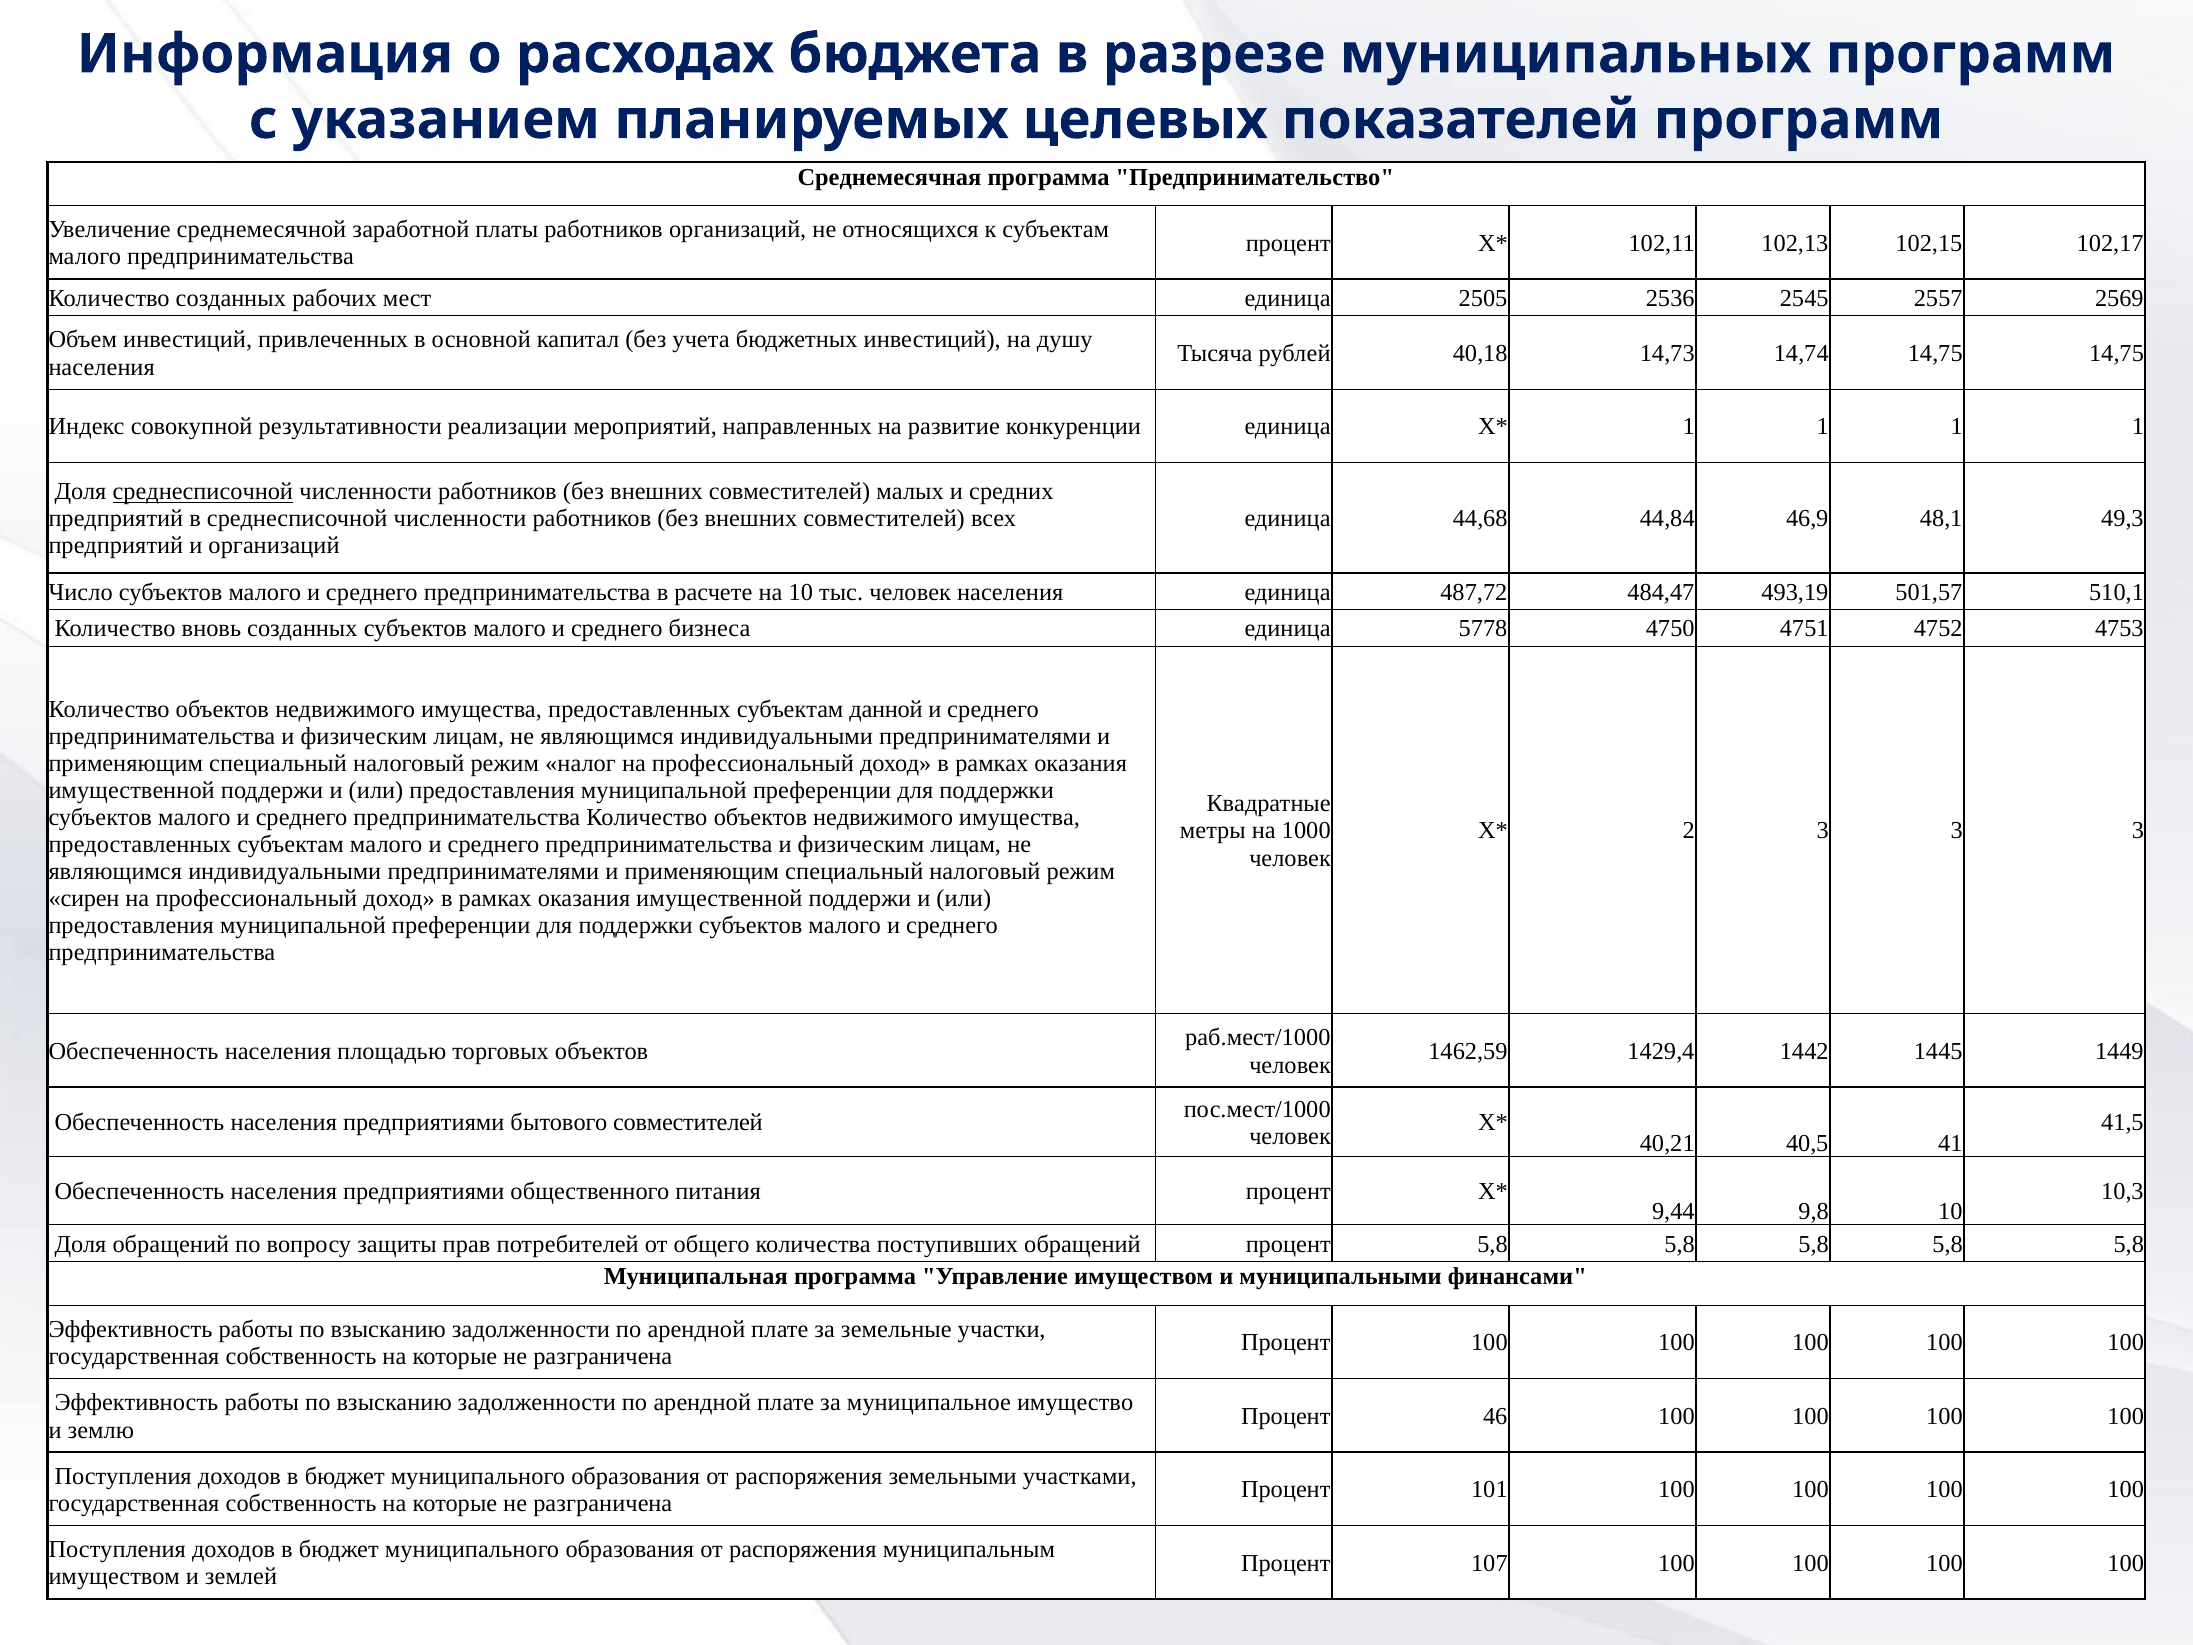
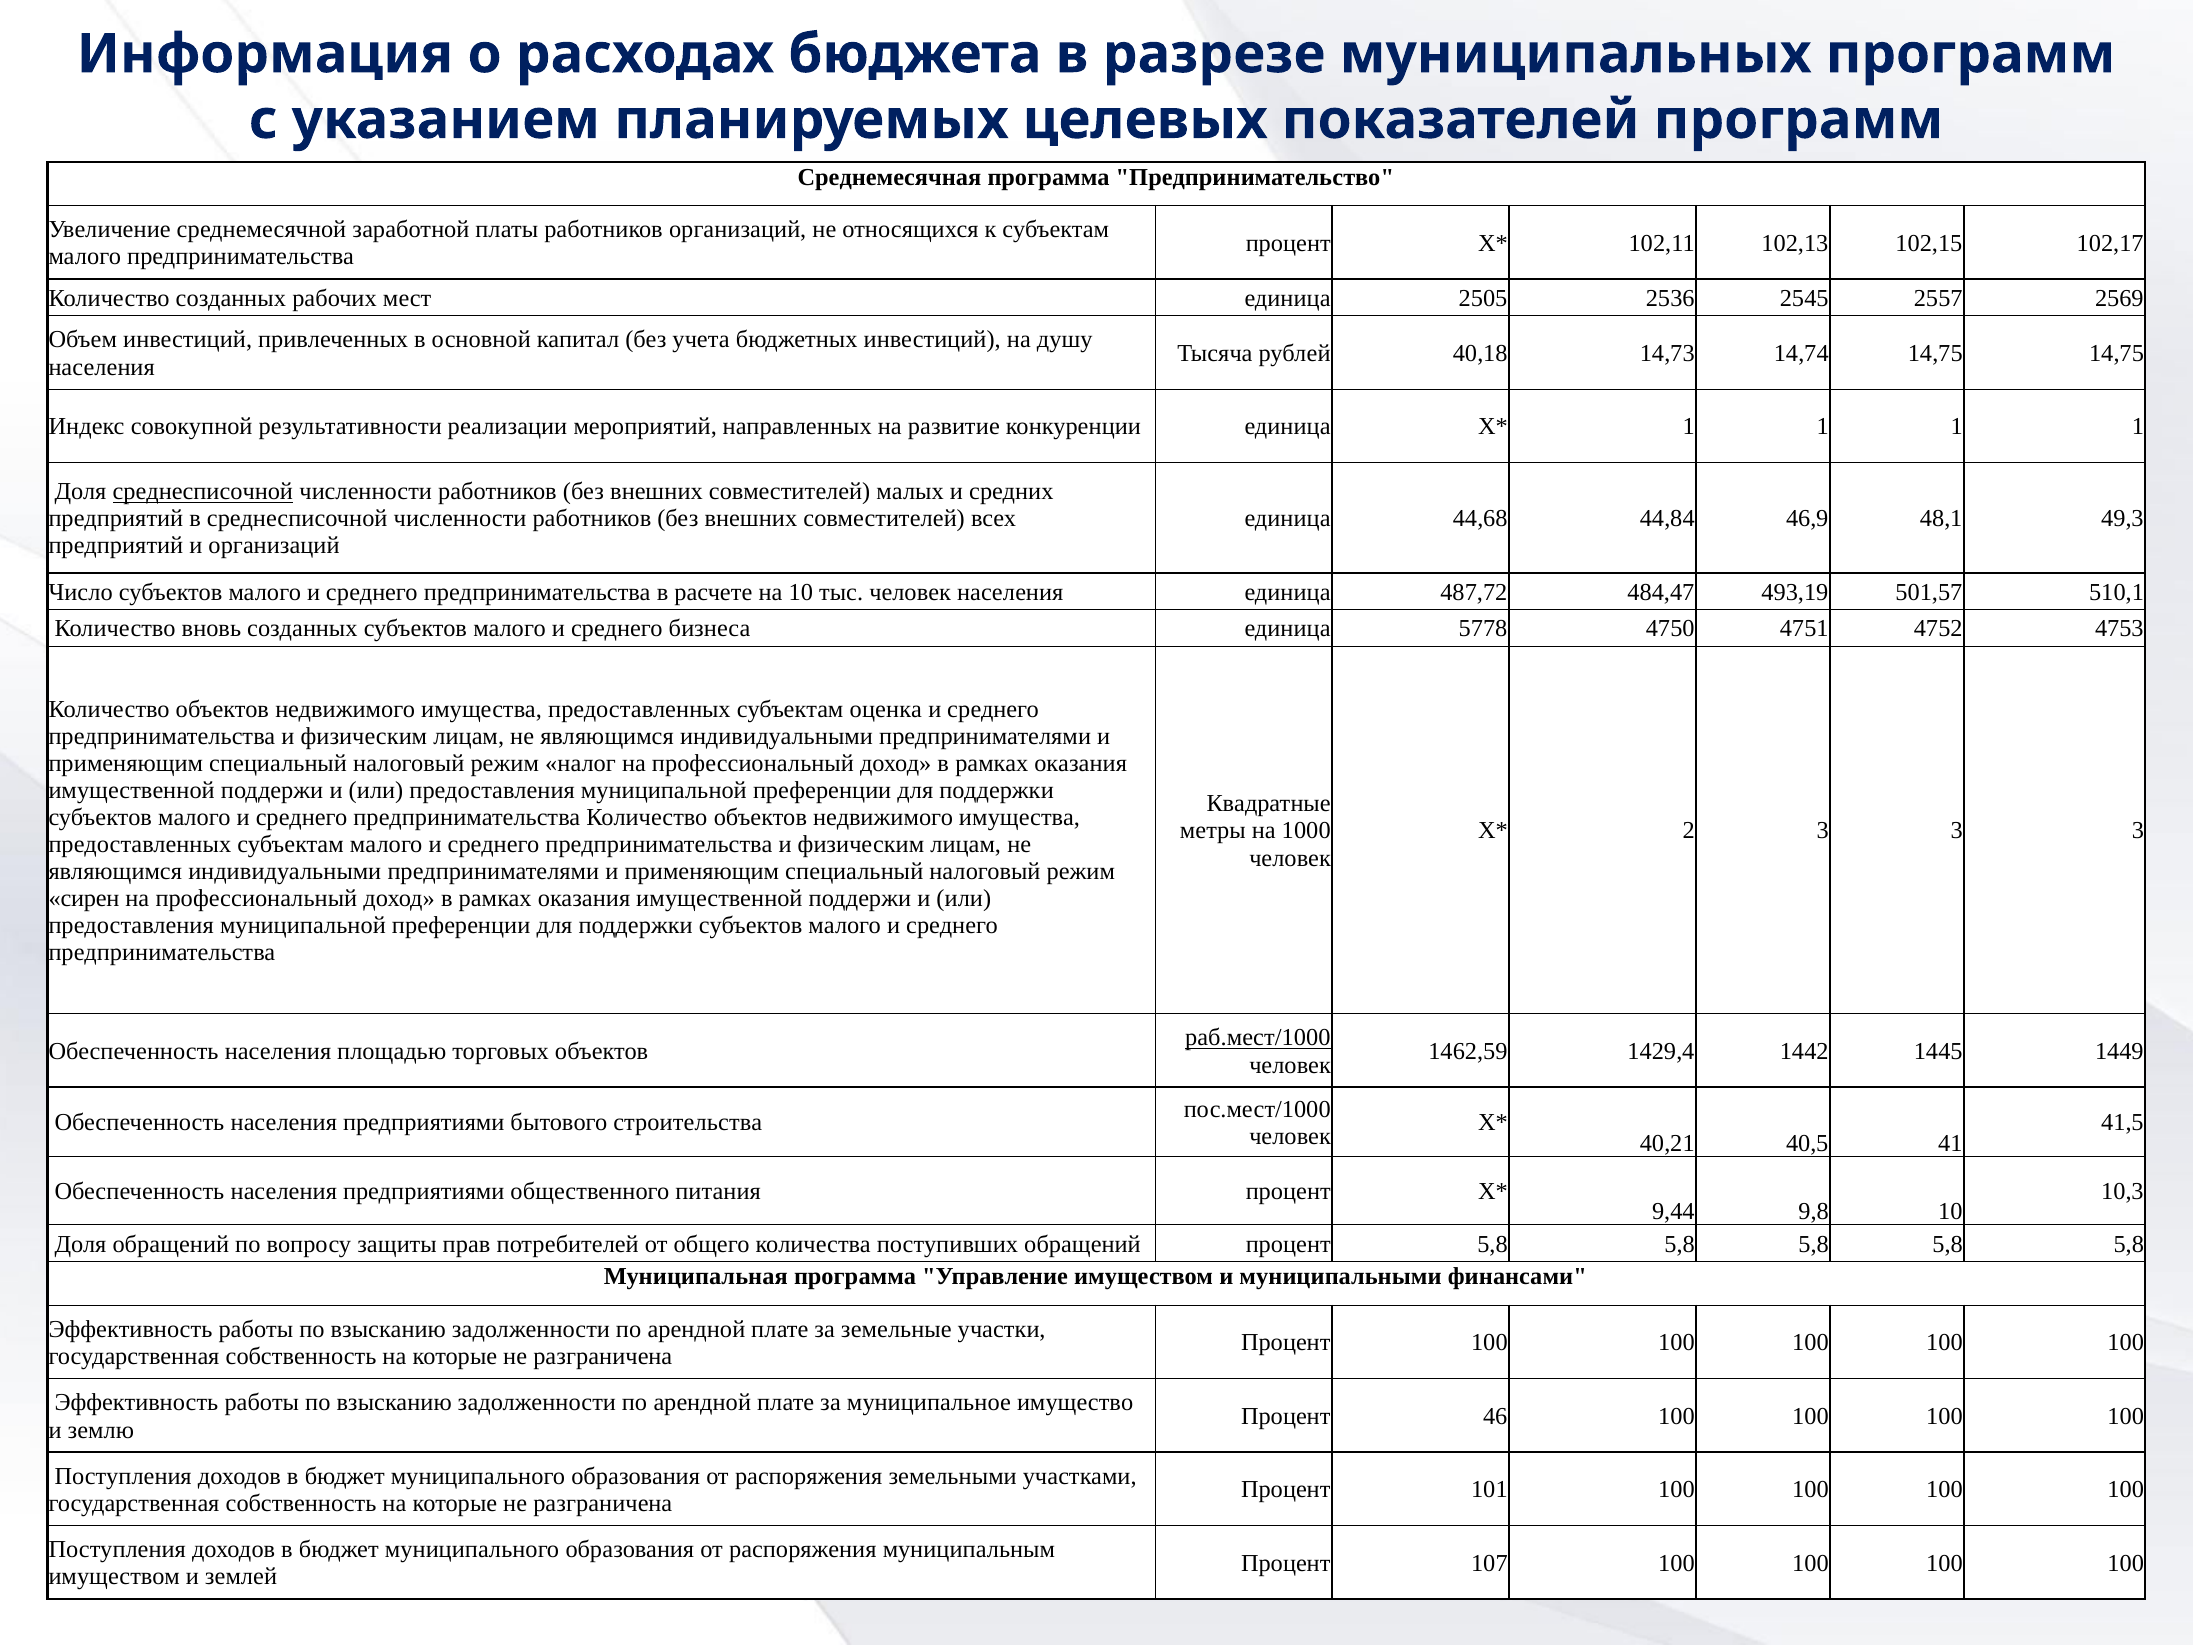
данной: данной -> оценка
раб.мест/1000 underline: none -> present
бытового совместителей: совместителей -> строительства
